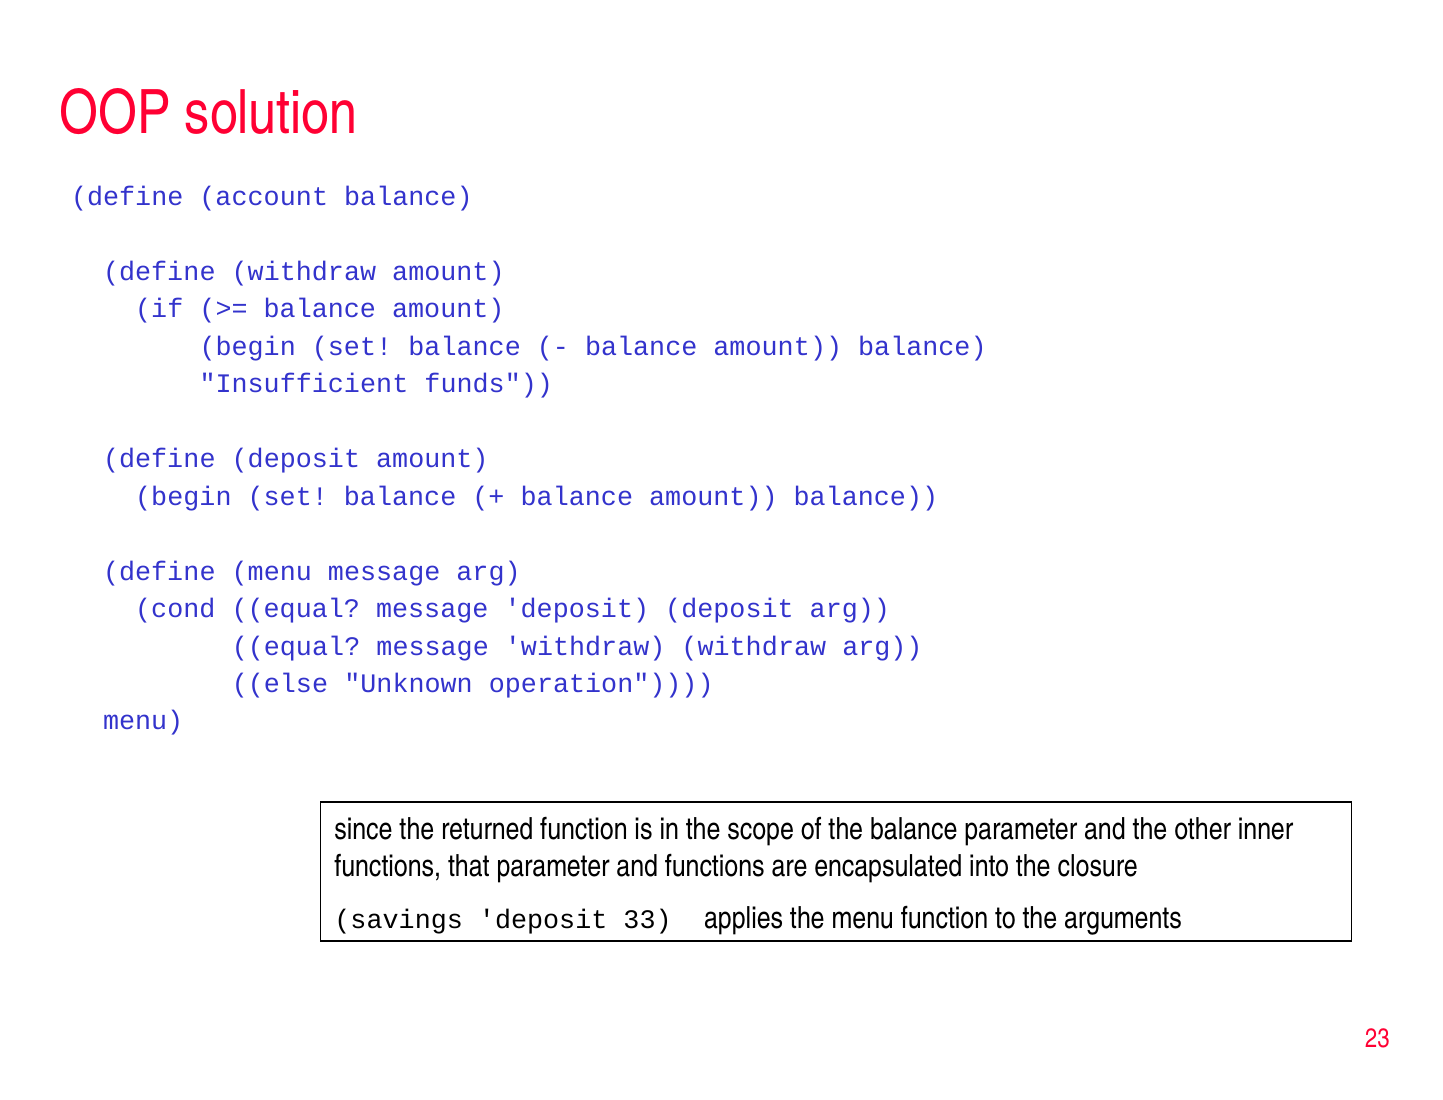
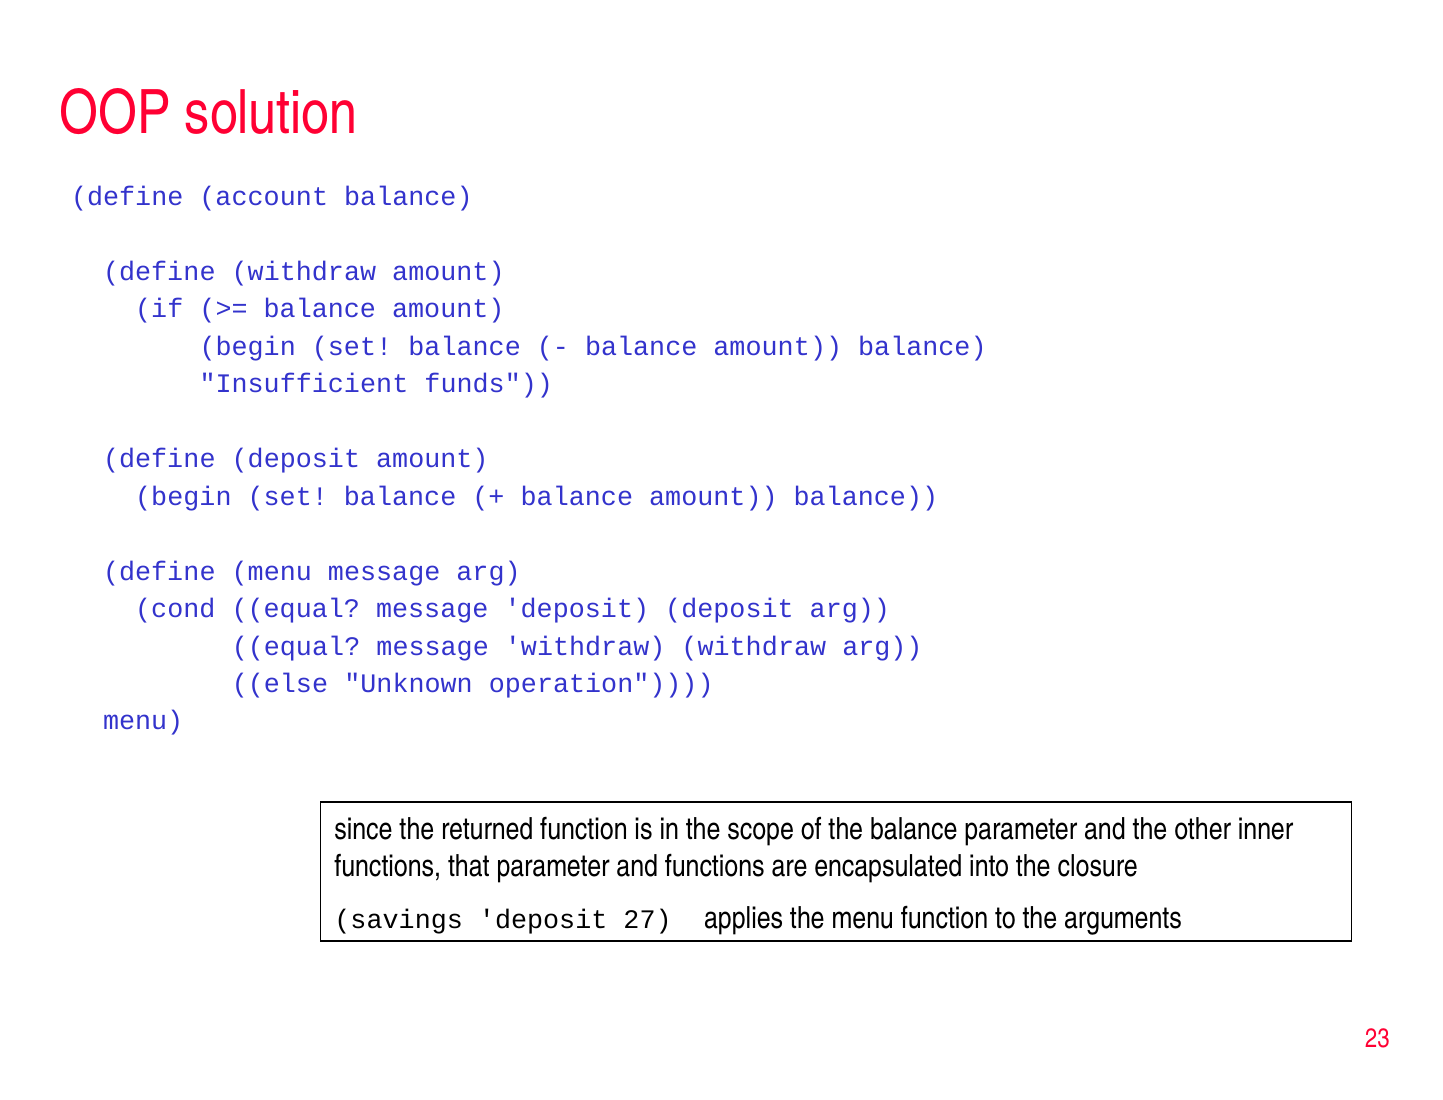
33: 33 -> 27
